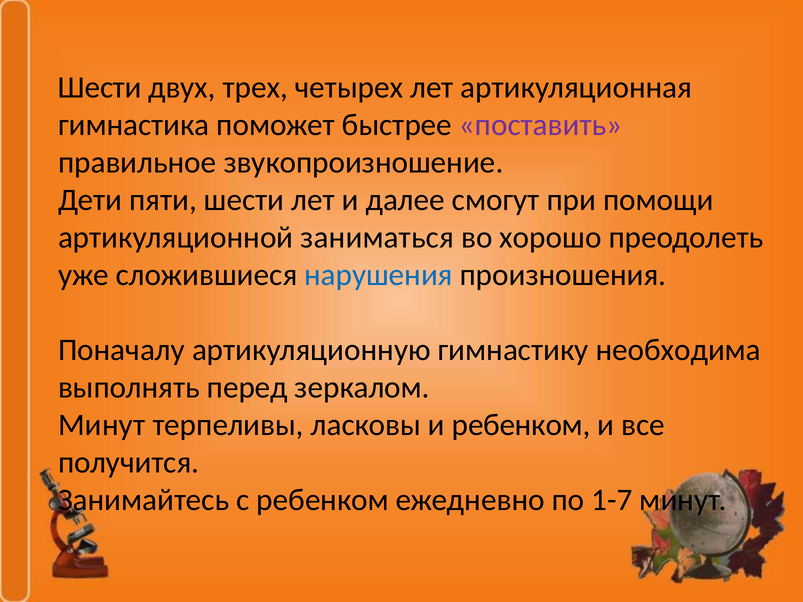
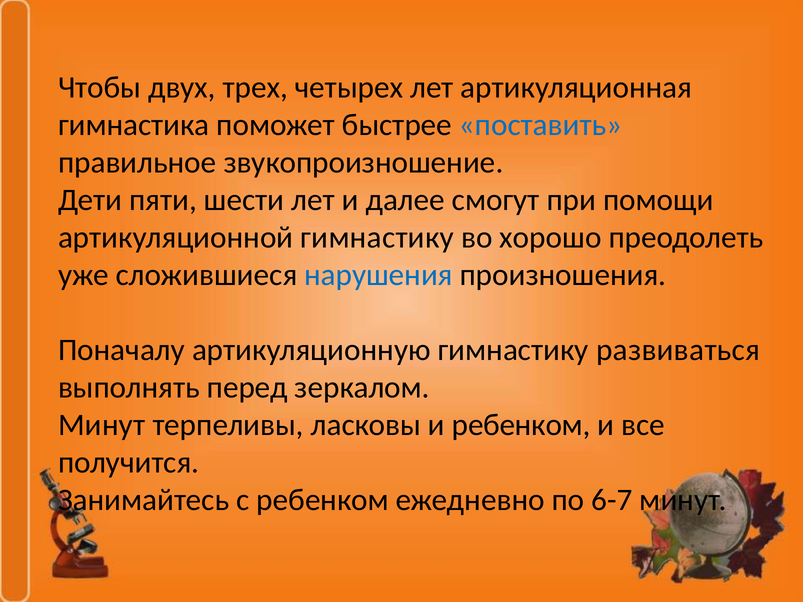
Шести at (100, 88): Шести -> Чтобы
поставить colour: purple -> blue
артикуляционной заниматься: заниматься -> гимнастику
необходима: необходима -> развиваться
1-7: 1-7 -> 6-7
